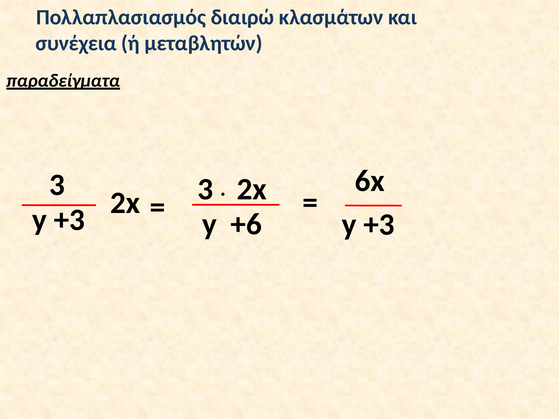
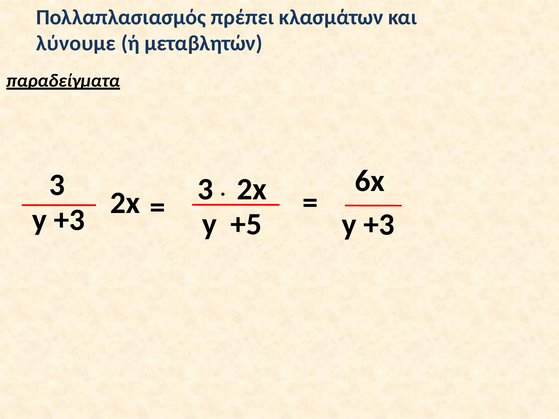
διαιρώ: διαιρώ -> πρέπει
συνέχεια: συνέχεια -> λύνουμε
+6: +6 -> +5
